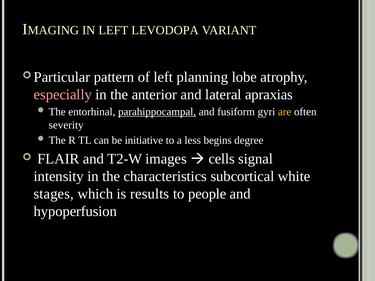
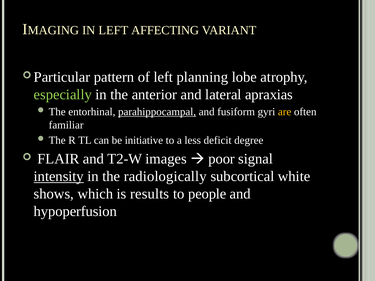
LEVODOPA: LEVODOPA -> AFFECTING
especially colour: pink -> light green
severity: severity -> familiar
begins: begins -> deficit
cells: cells -> poor
intensity underline: none -> present
characteristics: characteristics -> radiologically
stages: stages -> shows
